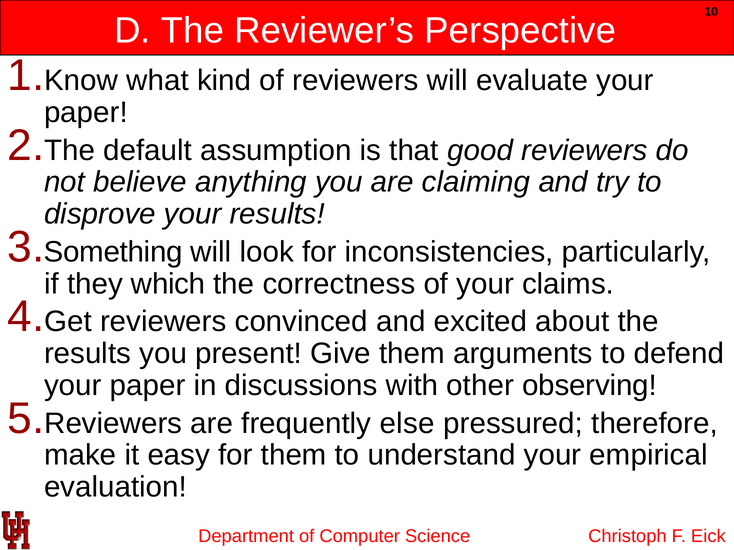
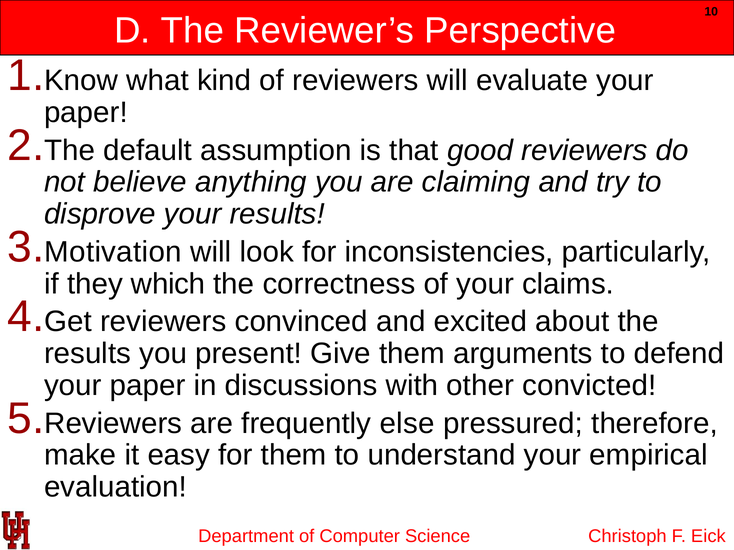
Something: Something -> Motivation
observing: observing -> convicted
